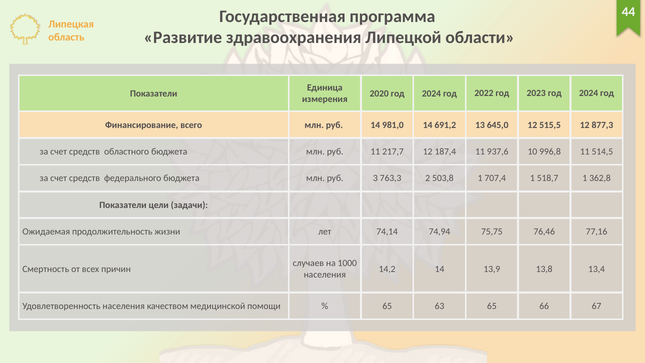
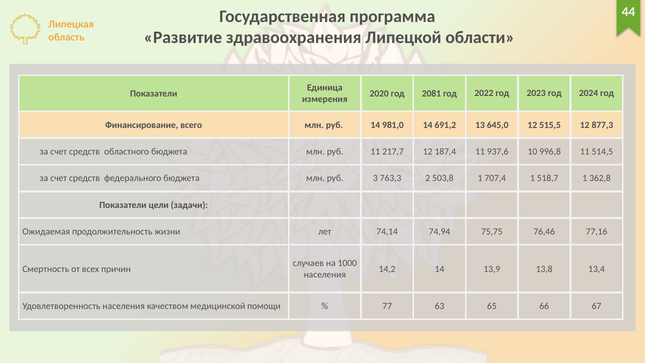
2020 год 2024: 2024 -> 2081
65 at (387, 306): 65 -> 77
